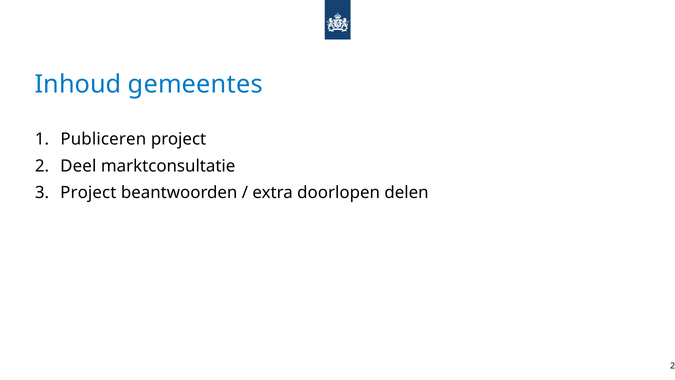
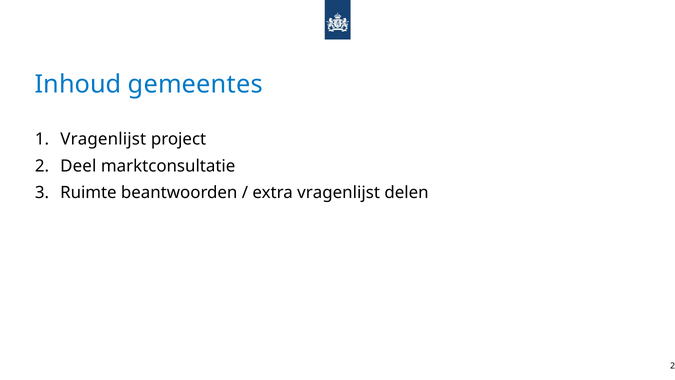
Publiceren at (103, 139): Publiceren -> Vragenlijst
Project at (88, 192): Project -> Ruimte
extra doorlopen: doorlopen -> vragenlijst
